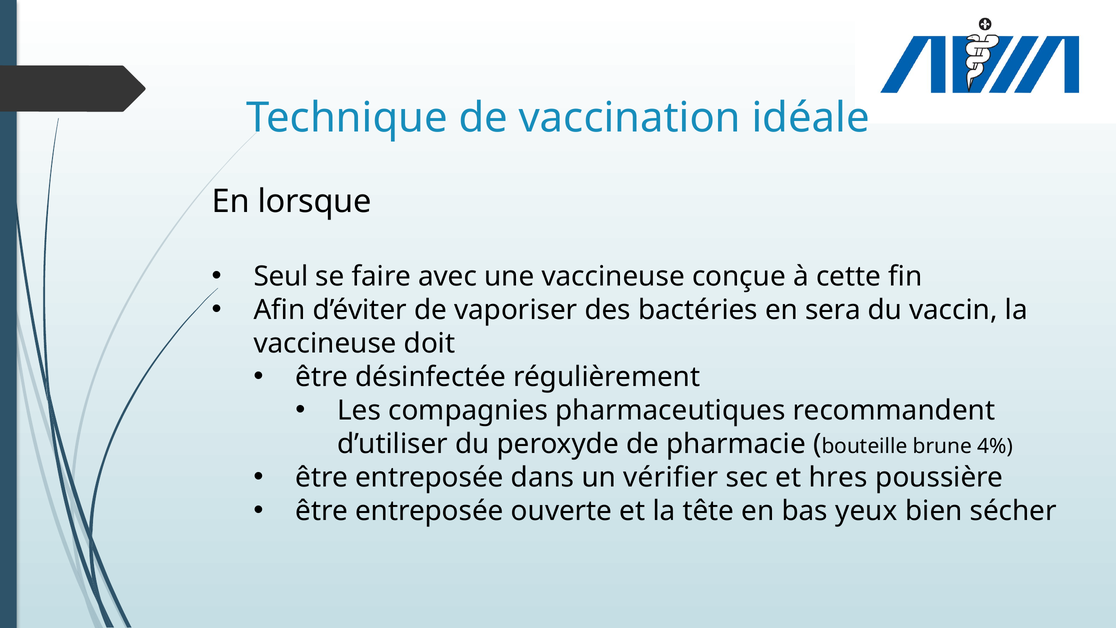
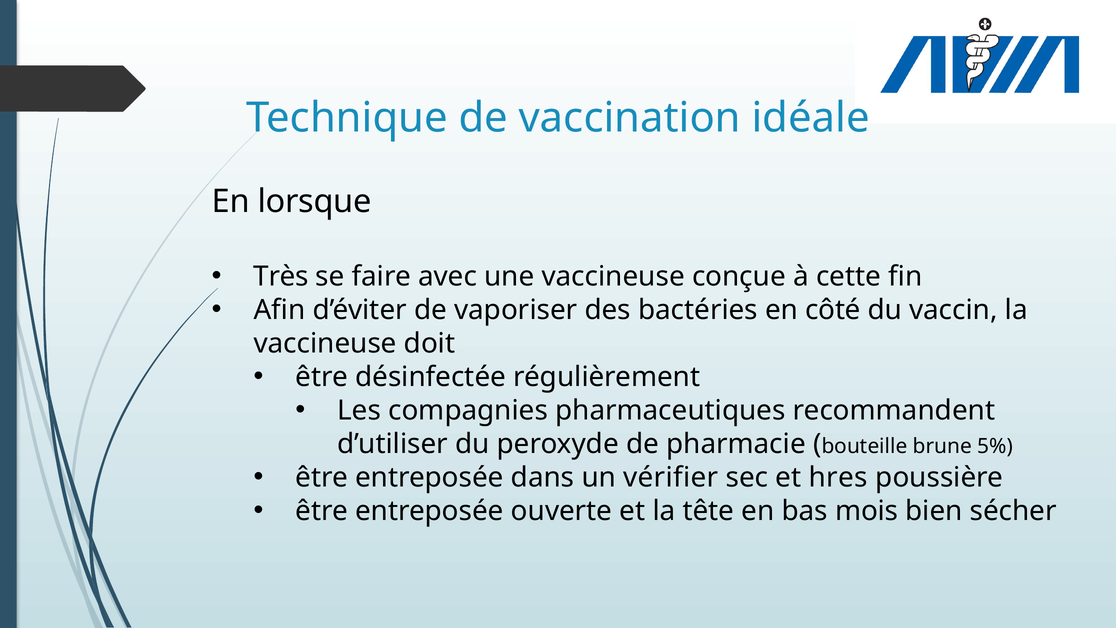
Seul: Seul -> Très
sera: sera -> côté
4%: 4% -> 5%
yeux: yeux -> mois
